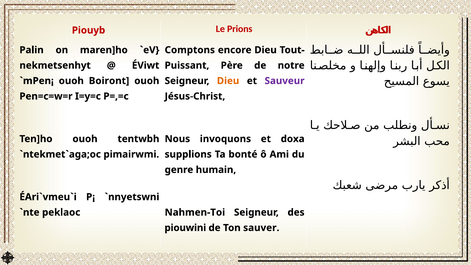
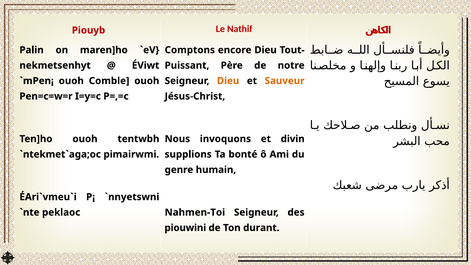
Prions: Prions -> Nathif
Boiront: Boiront -> Comble
Sauveur colour: purple -> orange
doxa: doxa -> divin
sauver: sauver -> durant
